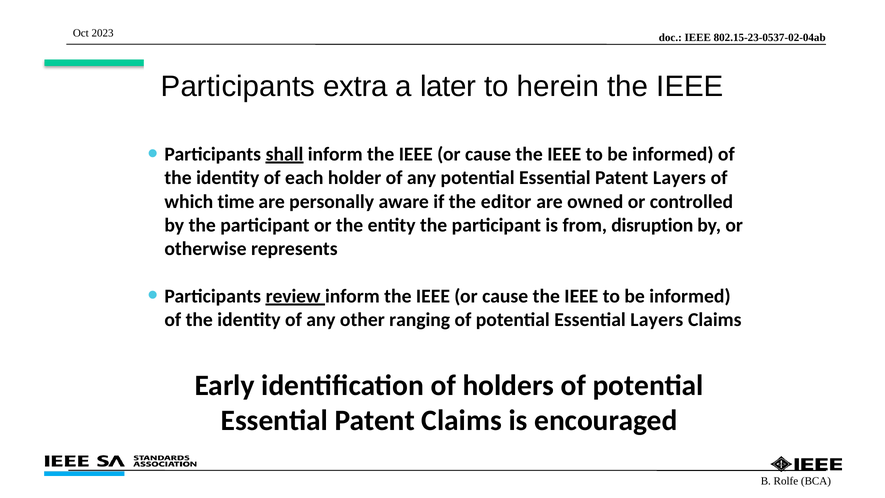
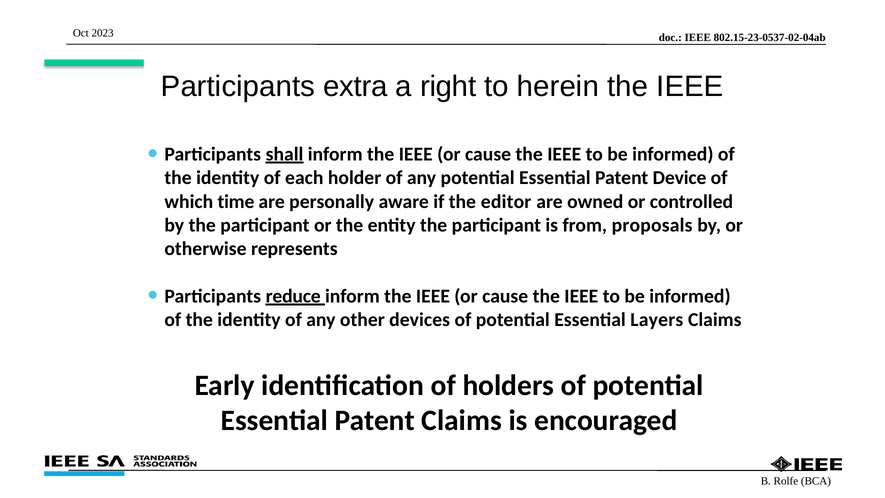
later: later -> right
Patent Layers: Layers -> Device
disruption: disruption -> proposals
review: review -> reduce
ranging: ranging -> devices
